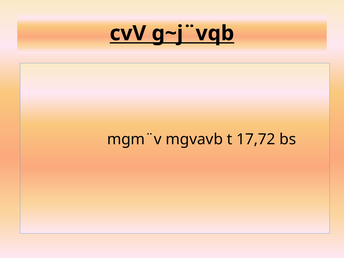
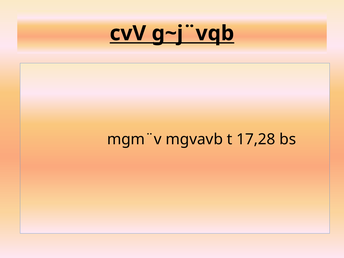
17,72: 17,72 -> 17,28
